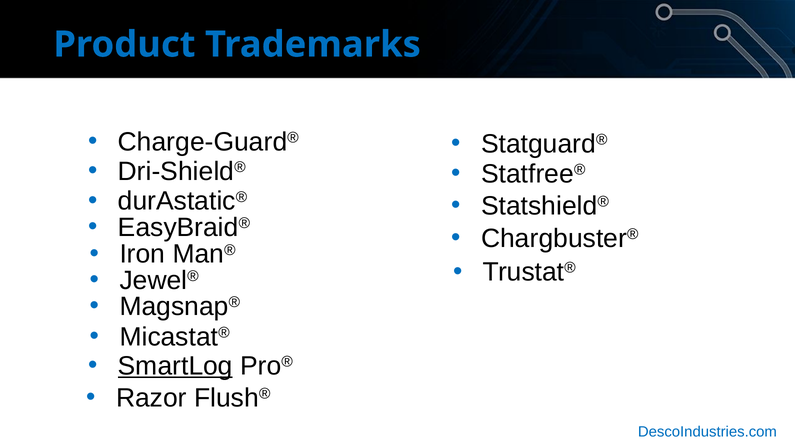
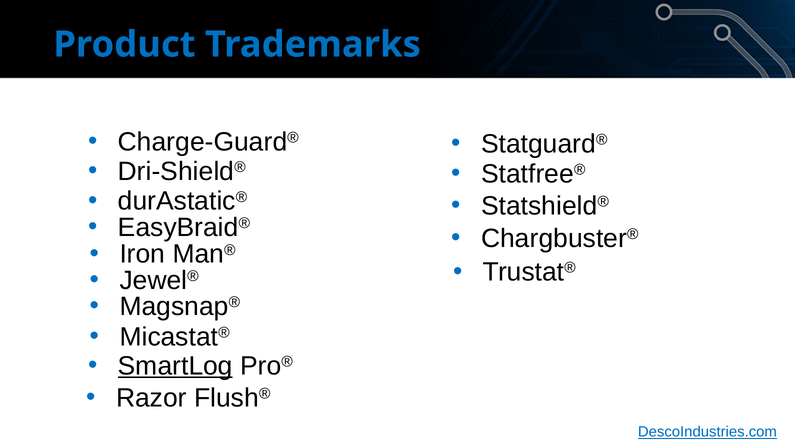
DescoIndustries.com underline: none -> present
